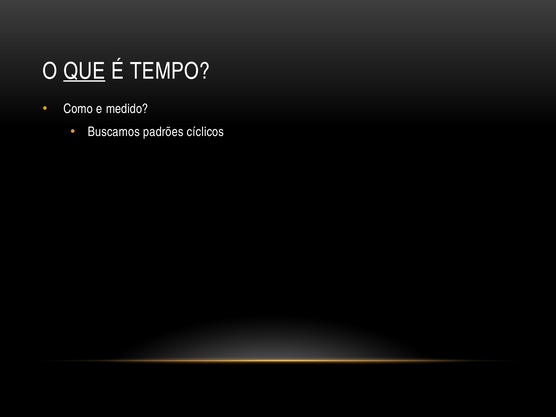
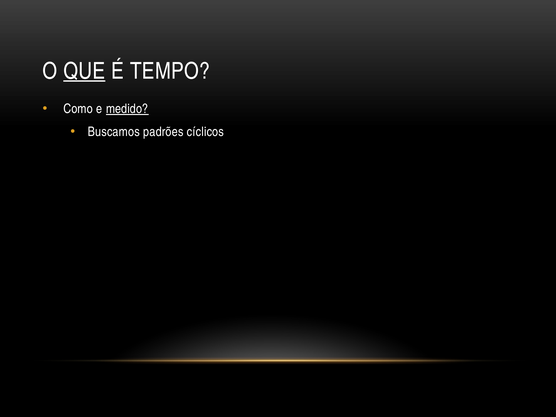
medido underline: none -> present
